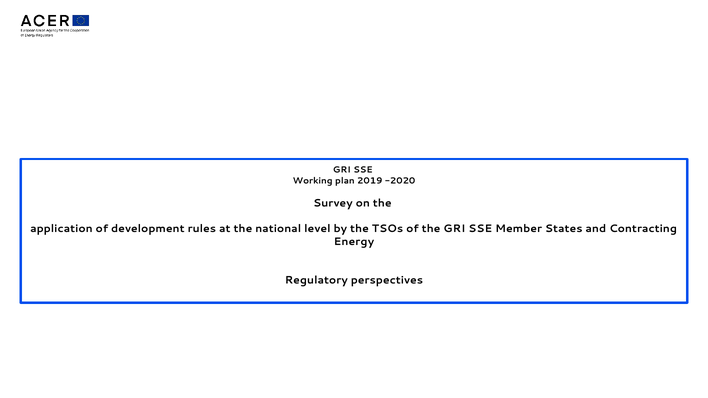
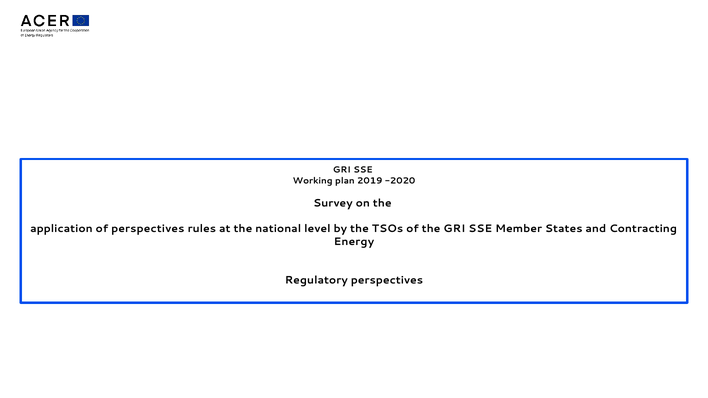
of development: development -> perspectives
